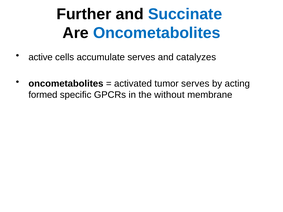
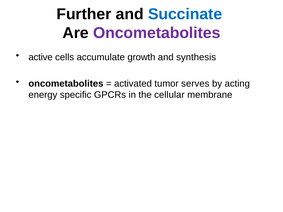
Oncometabolites at (157, 33) colour: blue -> purple
accumulate serves: serves -> growth
catalyzes: catalyzes -> synthesis
formed: formed -> energy
without: without -> cellular
